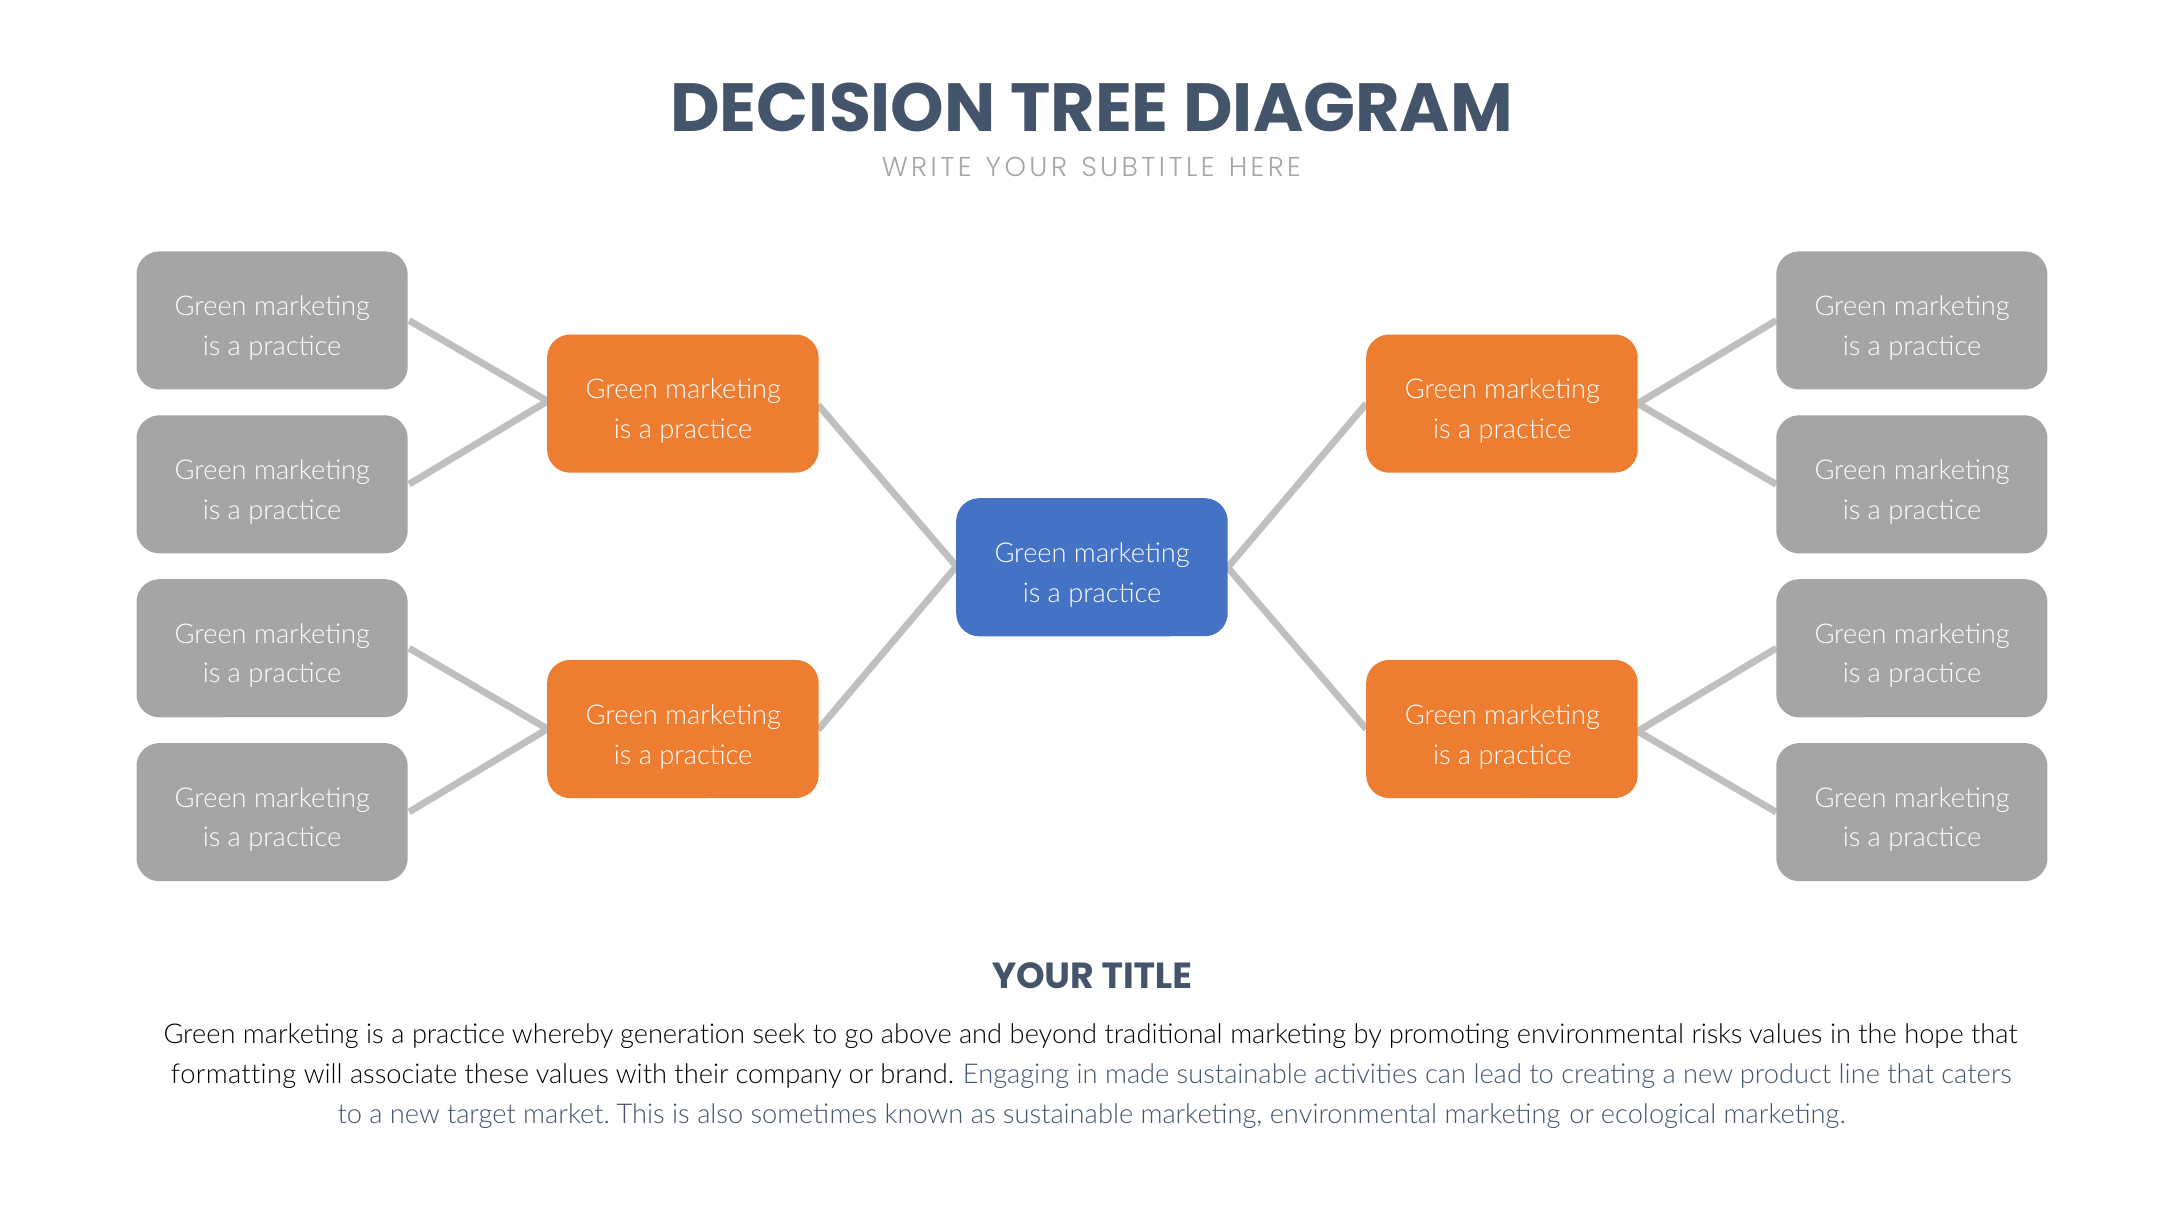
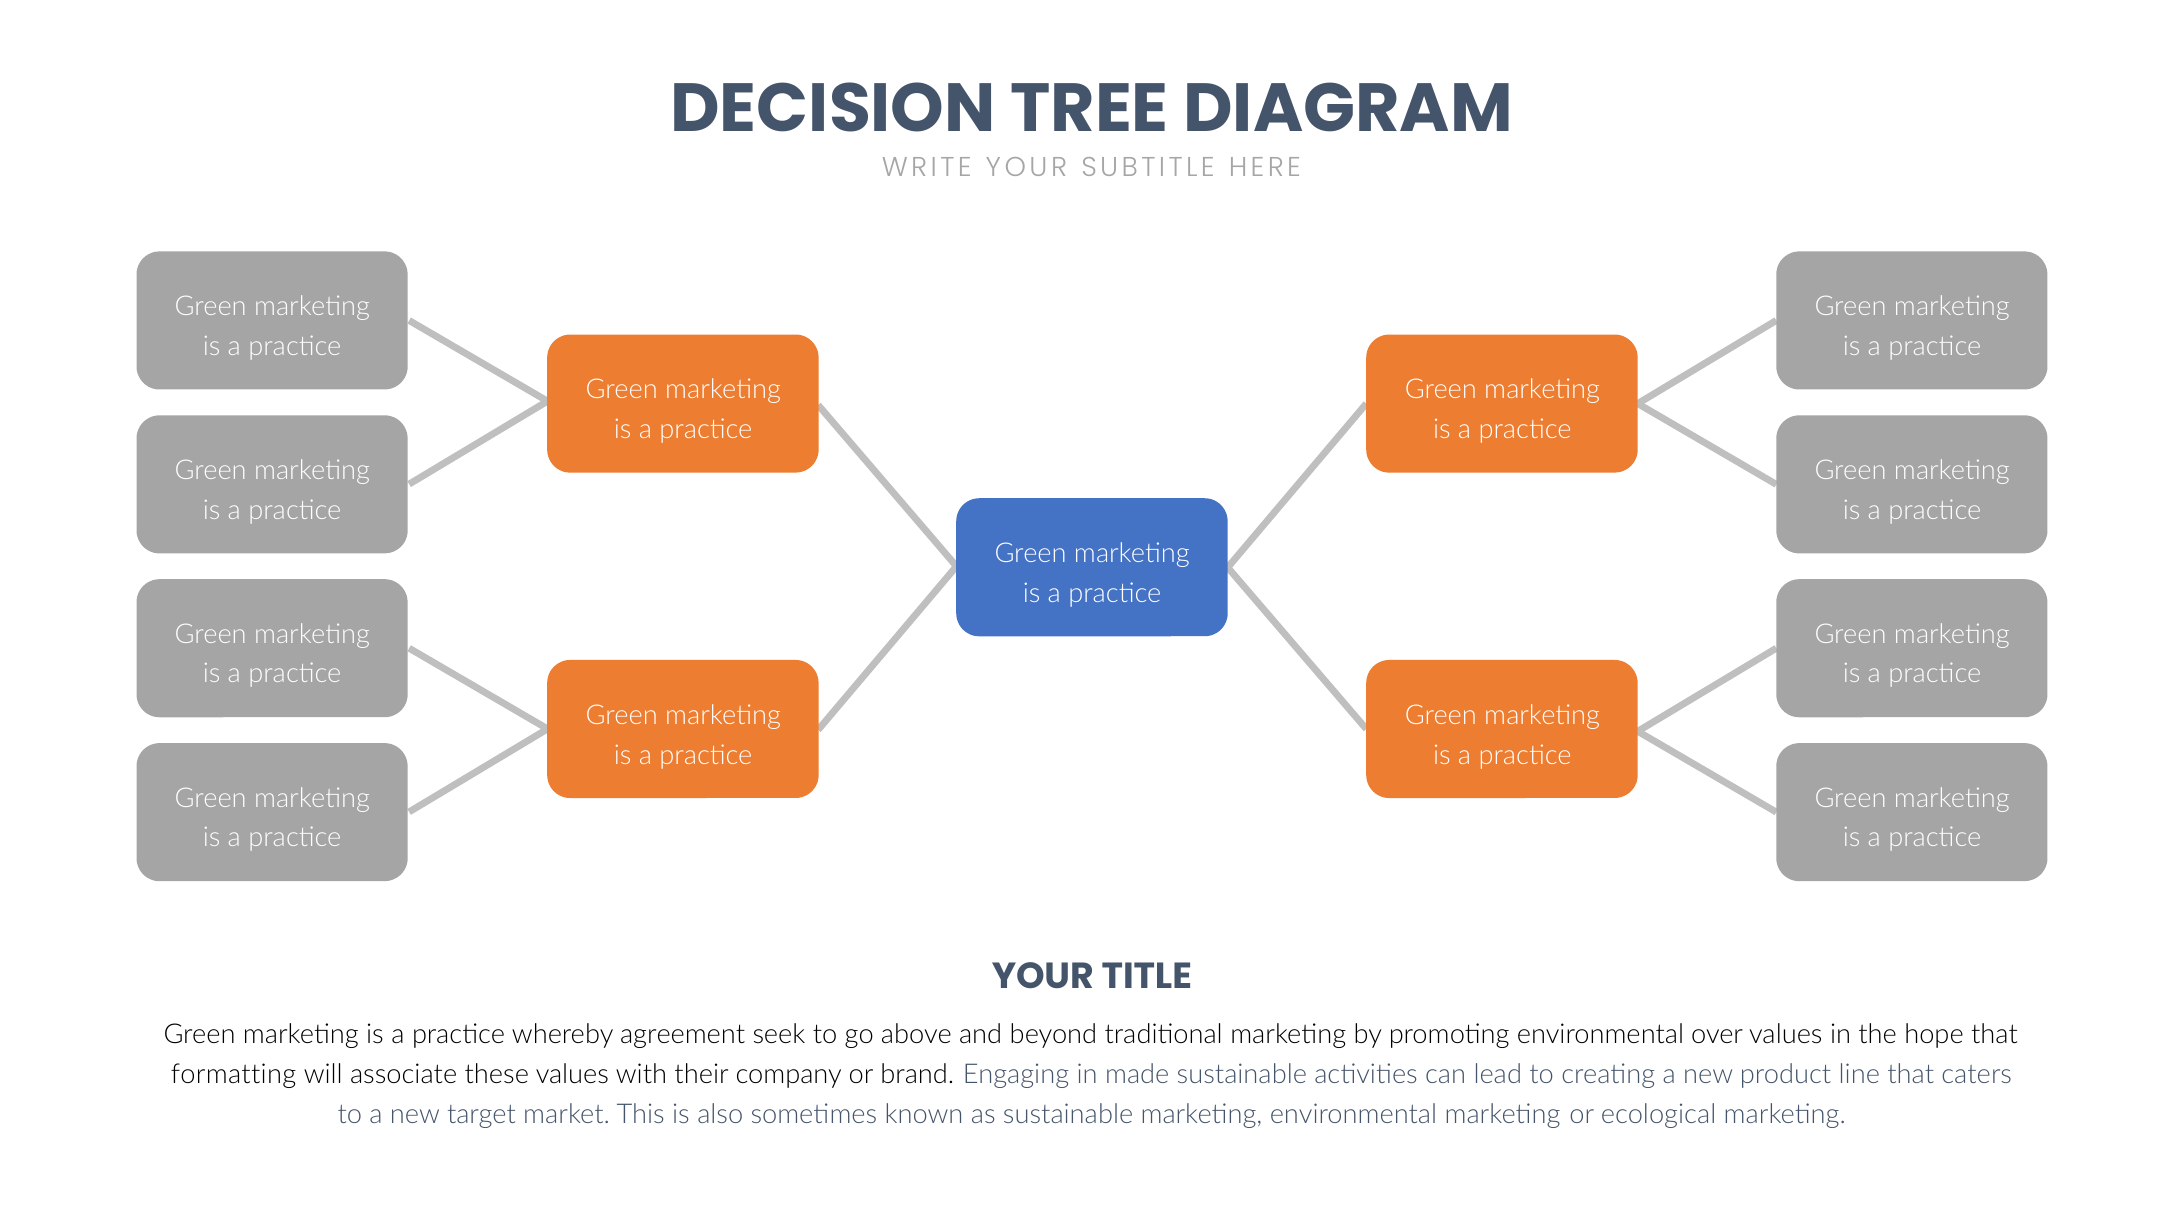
generation: generation -> agreement
risks: risks -> over
